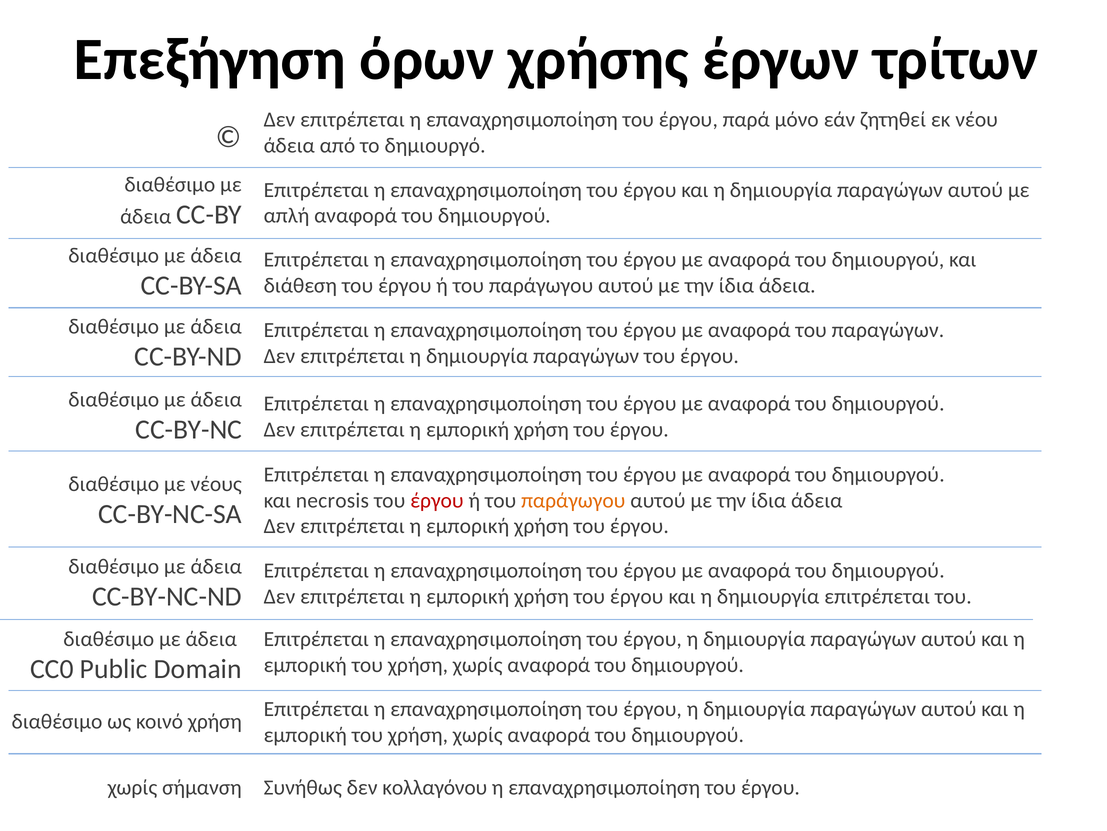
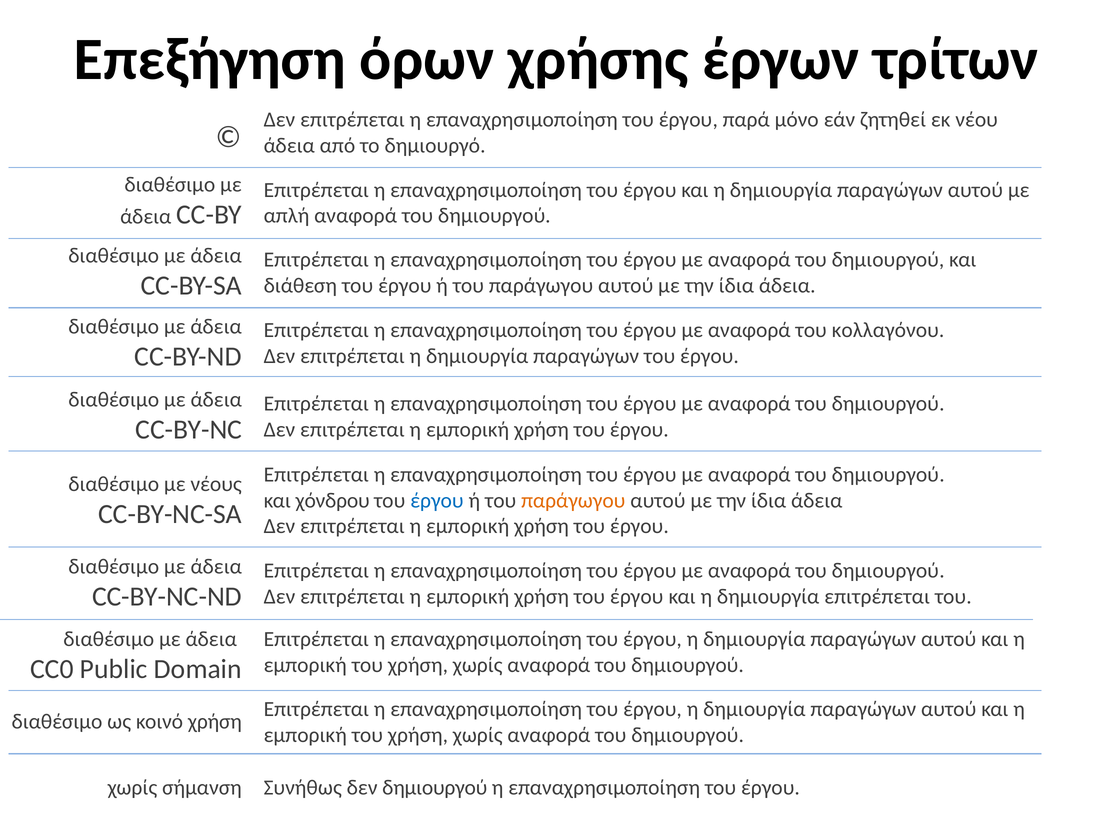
του παραγώγων: παραγώγων -> κολλαγόνου
necrosis: necrosis -> χόνδρου
έργου at (437, 500) colour: red -> blue
δεν κολλαγόνου: κολλαγόνου -> δημιουργού
